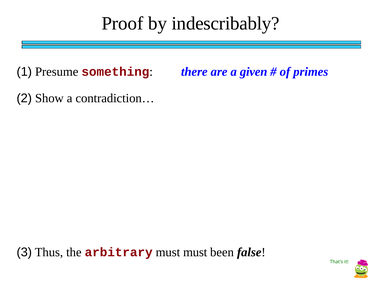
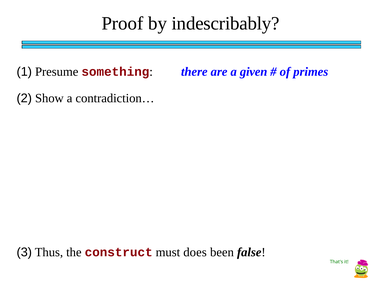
arbitrary: arbitrary -> construct
must must: must -> does
